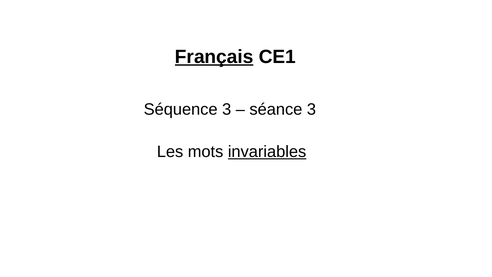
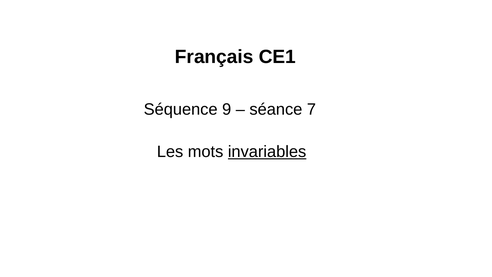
Français underline: present -> none
Séquence 3: 3 -> 9
séance 3: 3 -> 7
